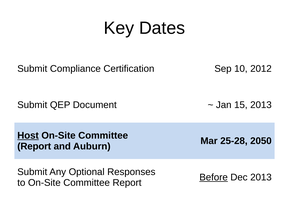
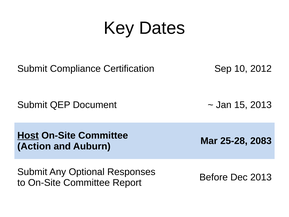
2050: 2050 -> 2083
Report at (34, 146): Report -> Action
Before underline: present -> none
